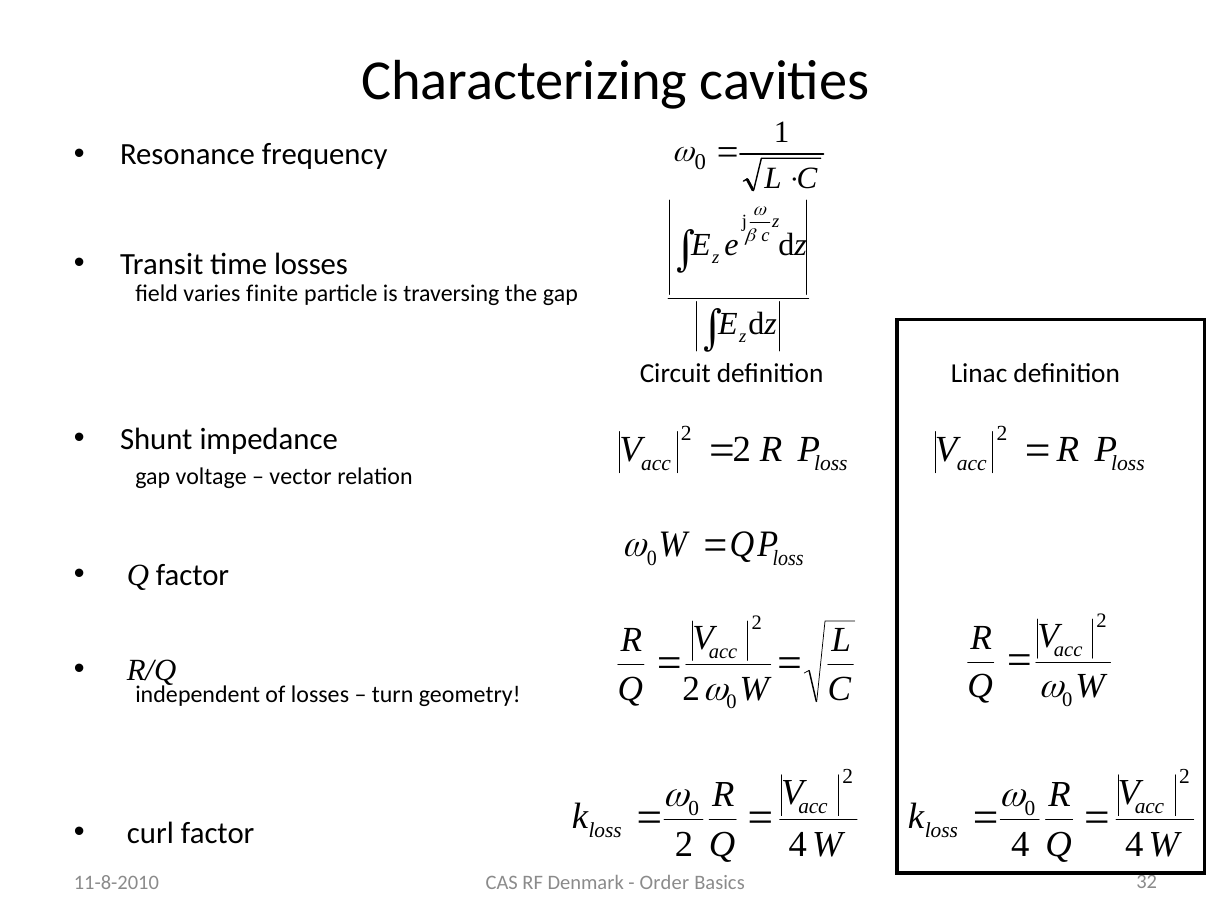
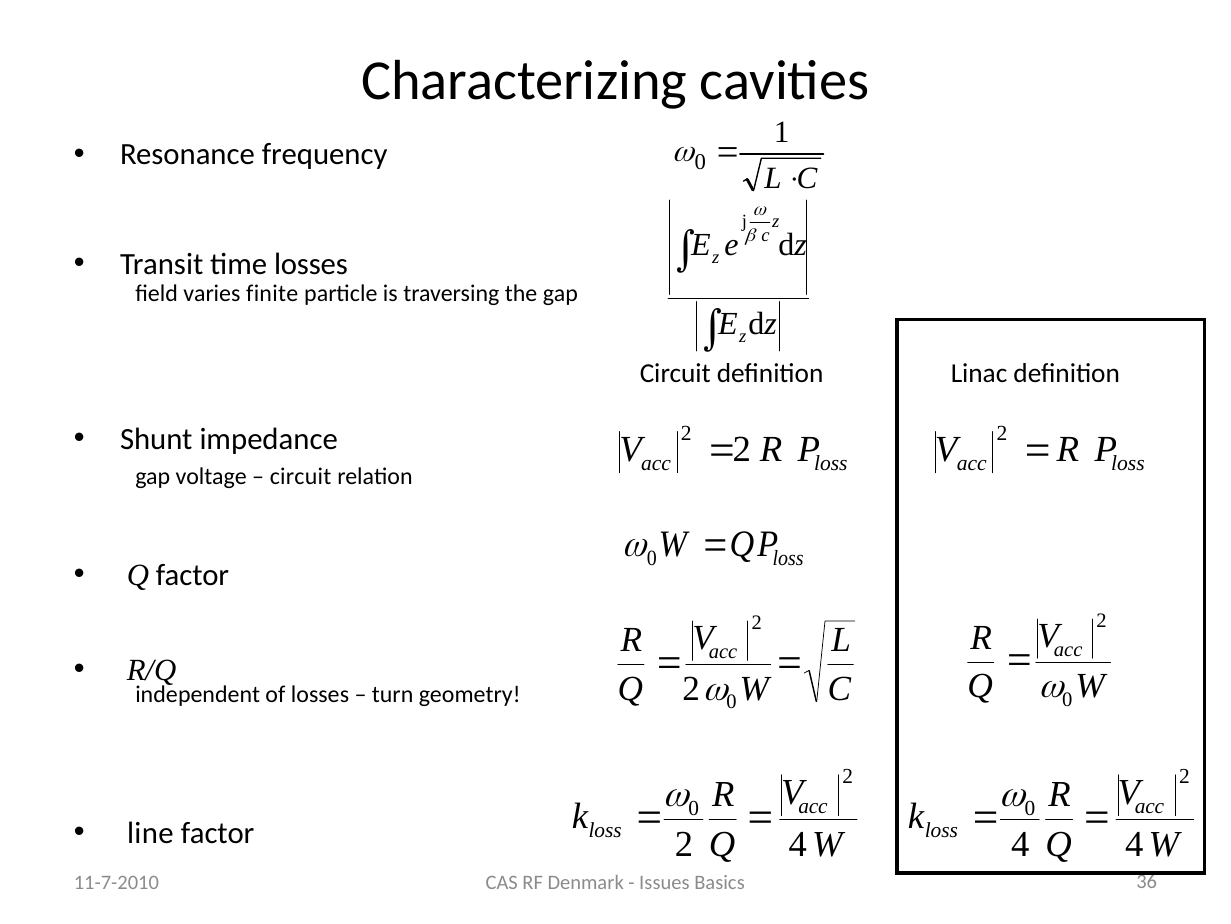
vector at (301, 476): vector -> circuit
curl: curl -> line
11-8-2010: 11-8-2010 -> 11-7-2010
Order: Order -> Issues
32: 32 -> 36
